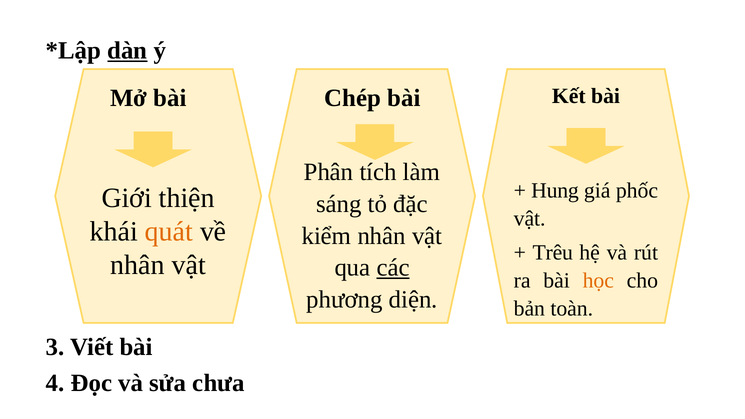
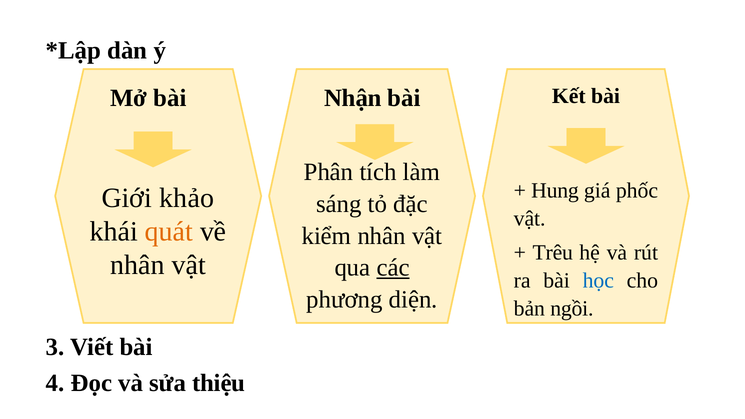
dàn underline: present -> none
Chép: Chép -> Nhận
thiện: thiện -> khảo
học colour: orange -> blue
toàn: toàn -> ngồi
chưa: chưa -> thiệu
